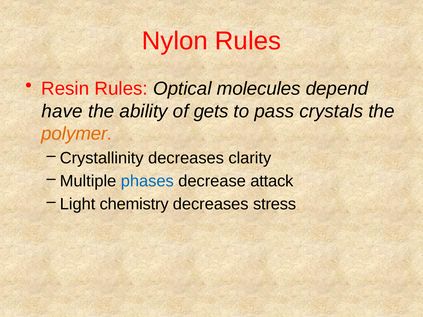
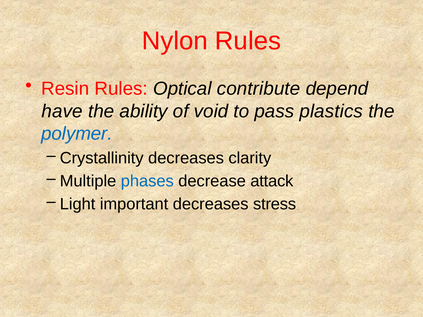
molecules: molecules -> contribute
gets: gets -> void
crystals: crystals -> plastics
polymer colour: orange -> blue
chemistry: chemistry -> important
